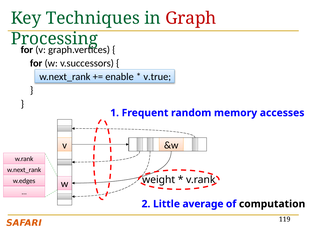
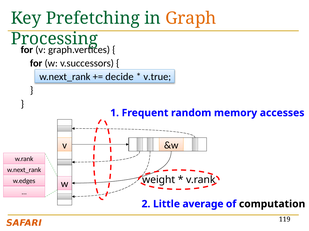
Techniques: Techniques -> Prefetching
Graph colour: red -> orange
enable: enable -> decide
